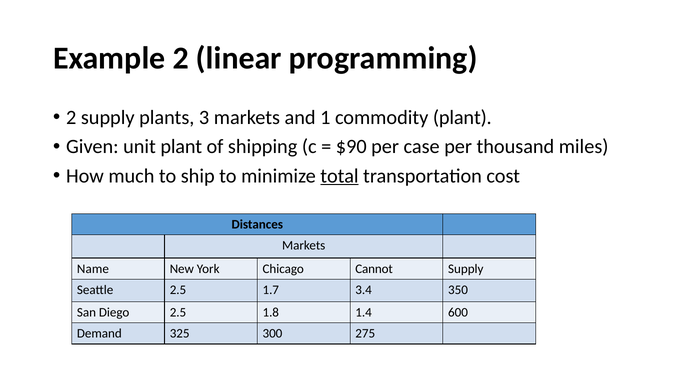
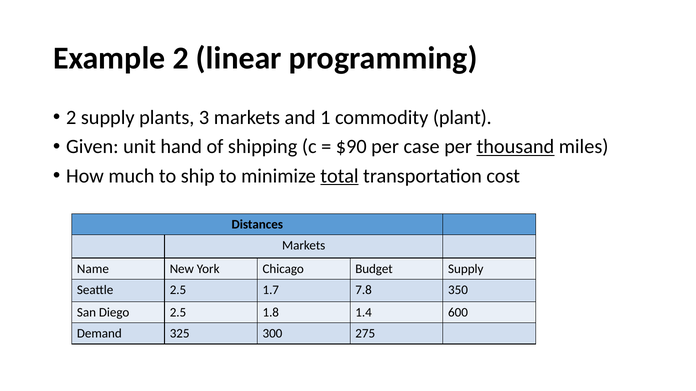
unit plant: plant -> hand
thousand underline: none -> present
Cannot: Cannot -> Budget
3.4: 3.4 -> 7.8
